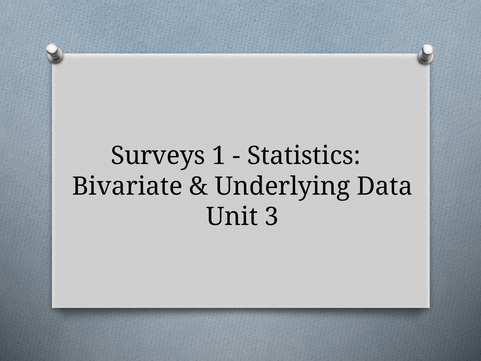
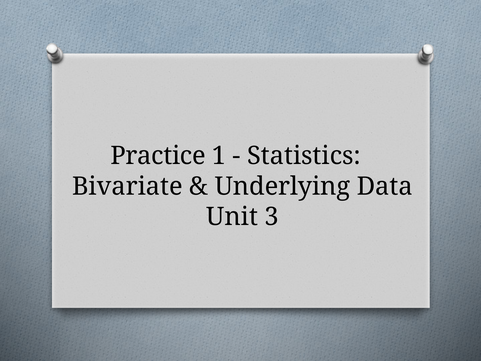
Surveys: Surveys -> Practice
